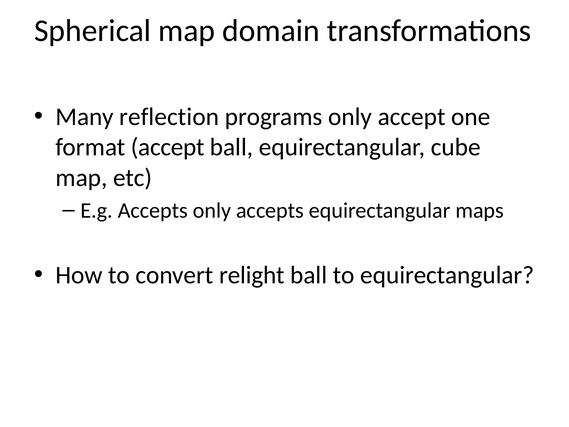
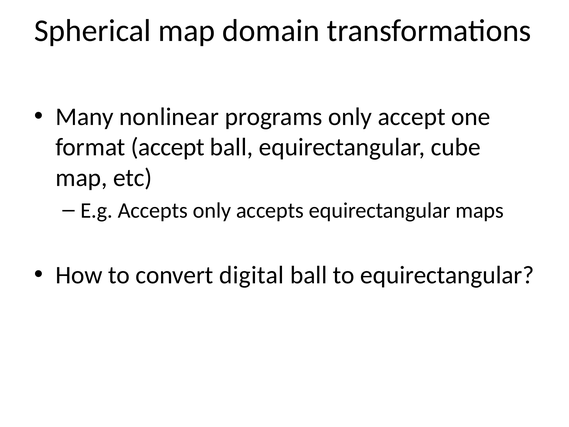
reflection: reflection -> nonlinear
relight: relight -> digital
